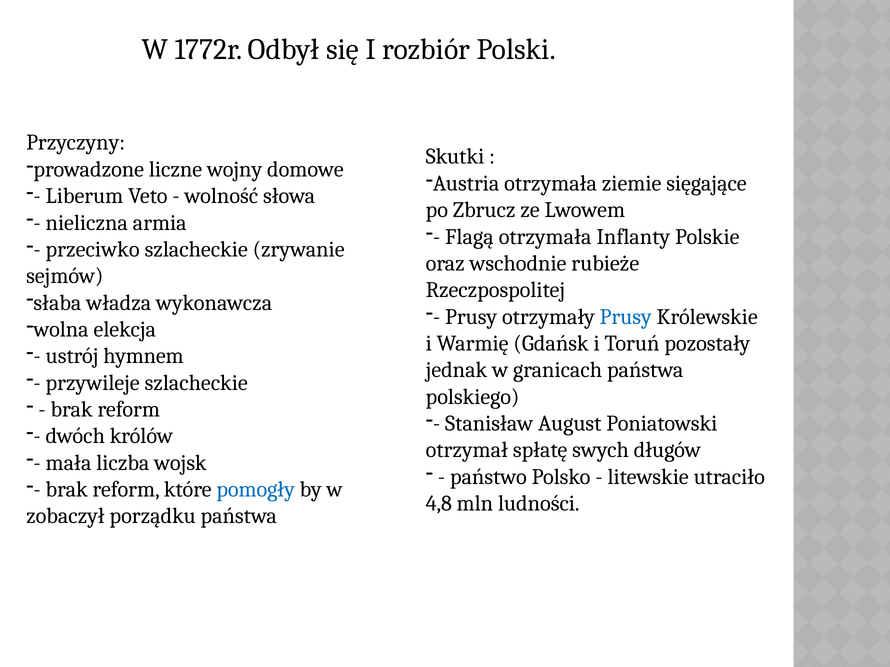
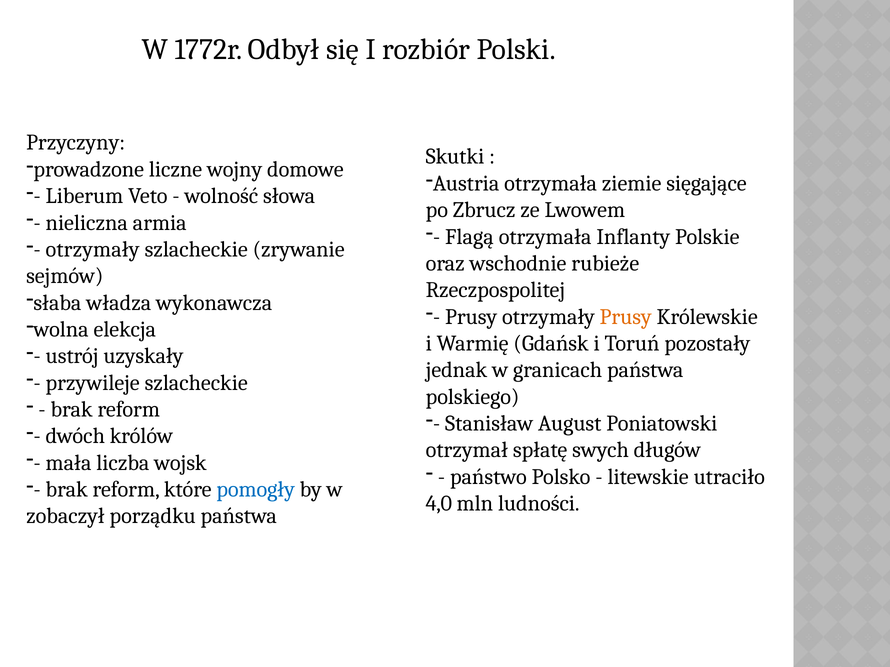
przeciwko at (93, 250): przeciwko -> otrzymały
Prusy at (626, 317) colour: blue -> orange
hymnem: hymnem -> uzyskały
4,8: 4,8 -> 4,0
